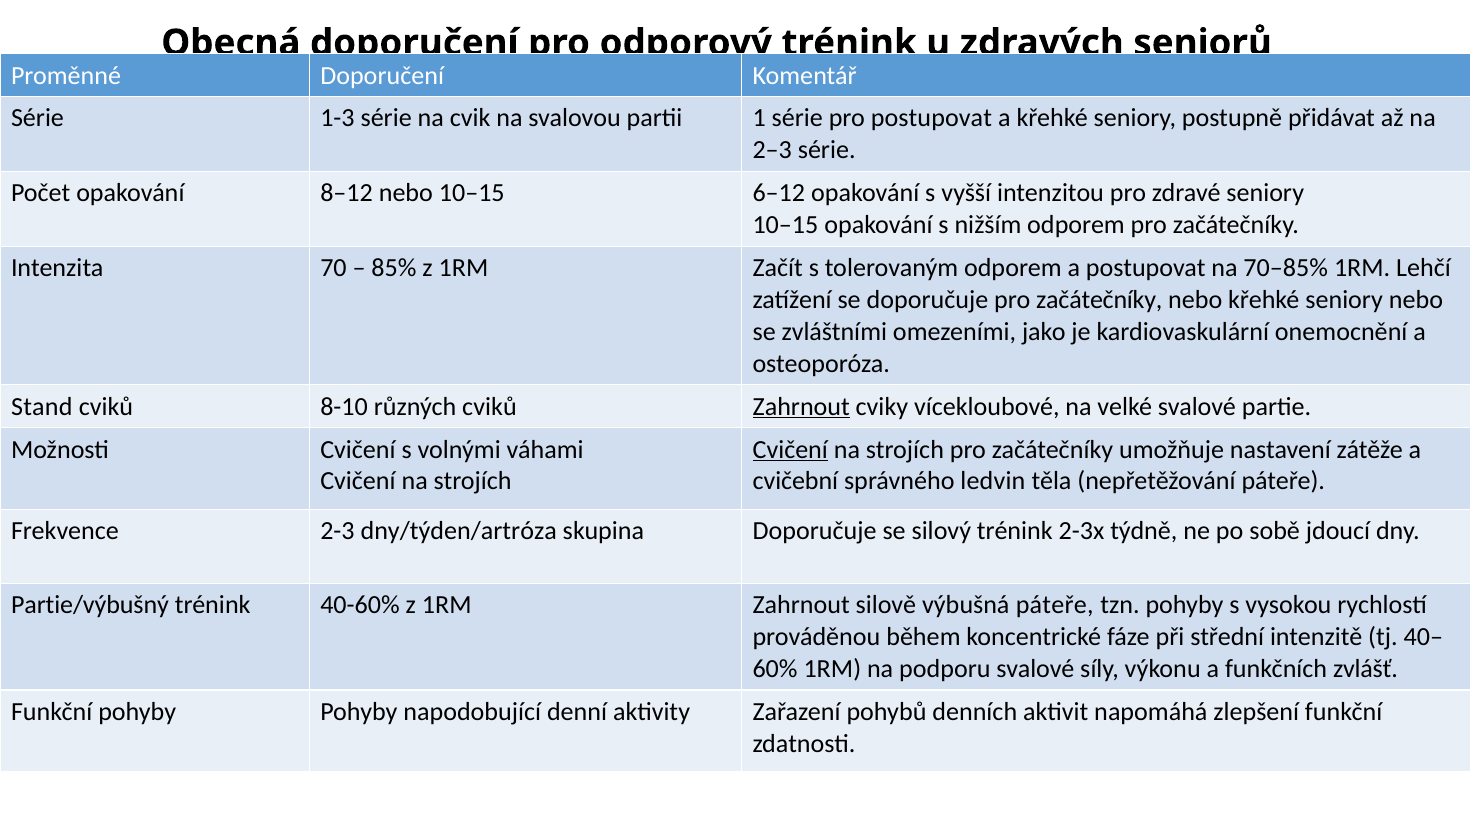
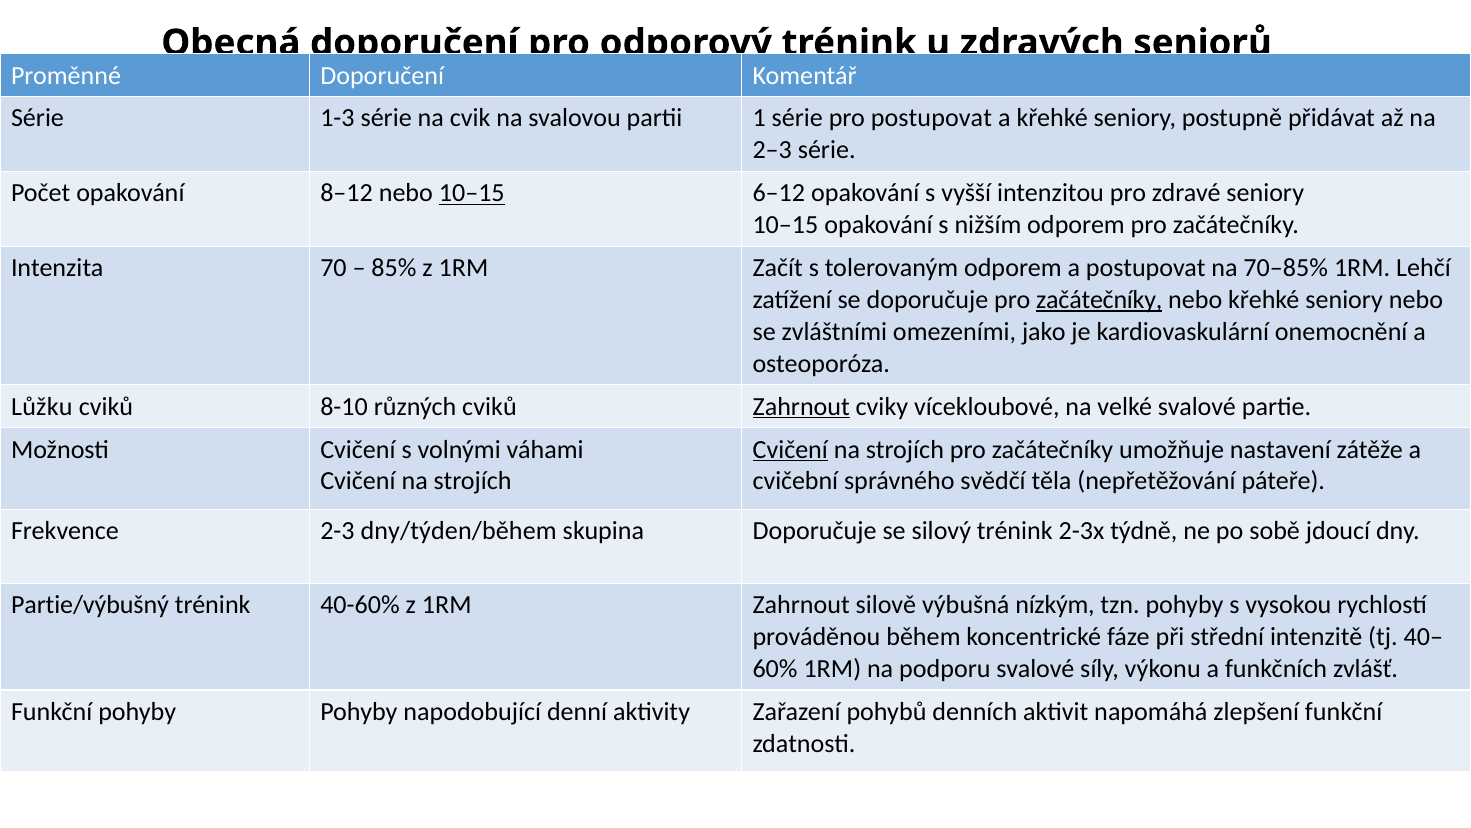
10–15 at (472, 193) underline: none -> present
začátečníky at (1099, 300) underline: none -> present
Stand: Stand -> Lůžku
ledvin: ledvin -> svědčí
dny/týden/artróza: dny/týden/artróza -> dny/týden/během
výbušná páteře: páteře -> nízkým
